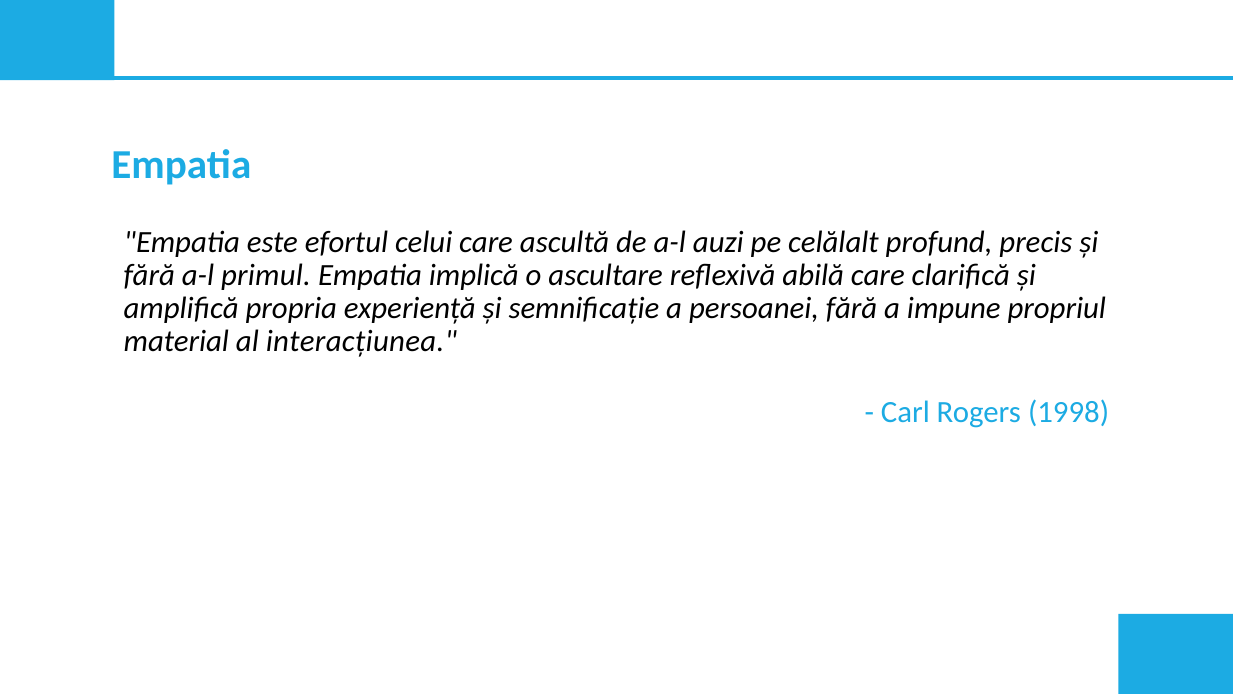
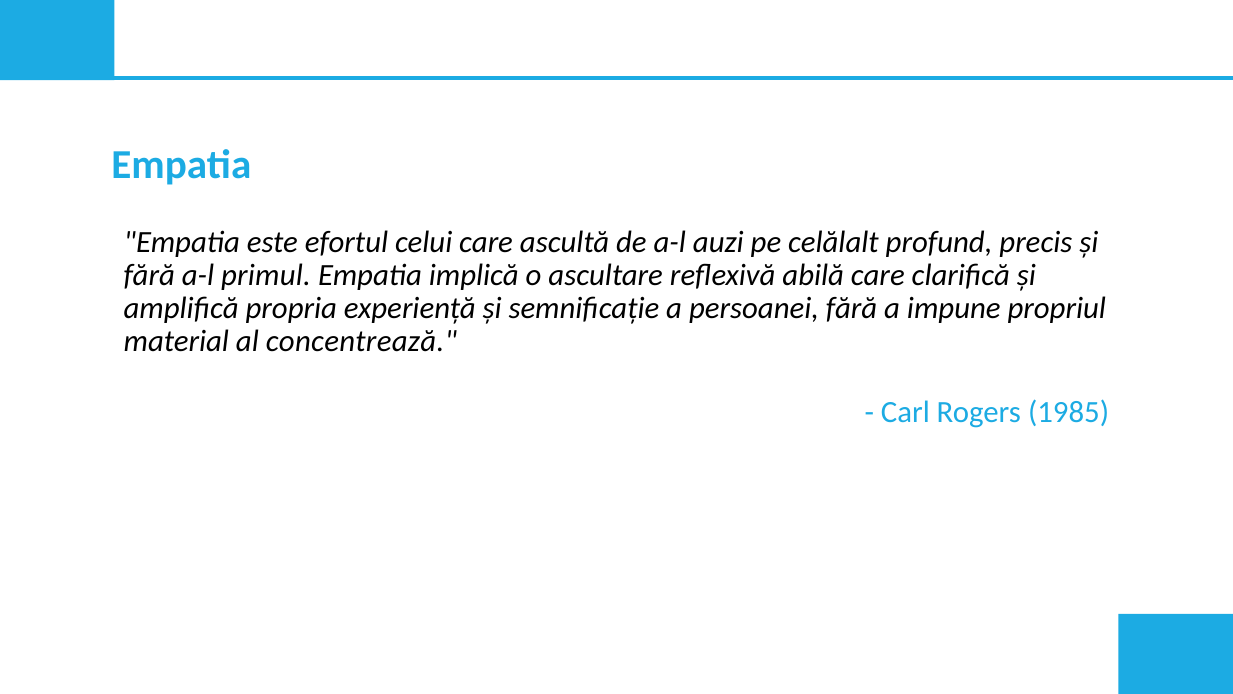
interacțiunea: interacțiunea -> concentrează
1998: 1998 -> 1985
